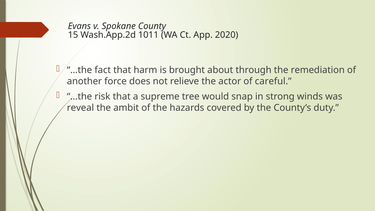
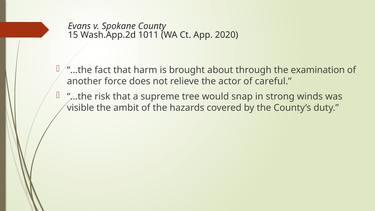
remediation: remediation -> examination
reveal: reveal -> visible
